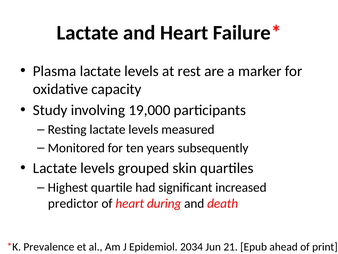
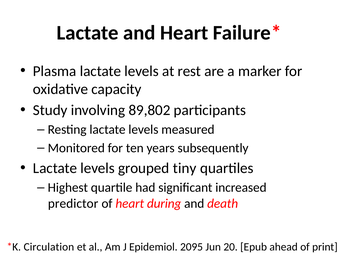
19,000: 19,000 -> 89,802
skin: skin -> tiny
Prevalence: Prevalence -> Circulation
2034: 2034 -> 2095
21: 21 -> 20
